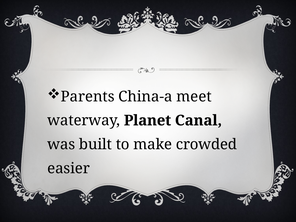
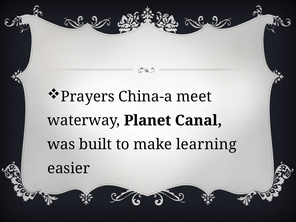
Parents: Parents -> Prayers
crowded: crowded -> learning
